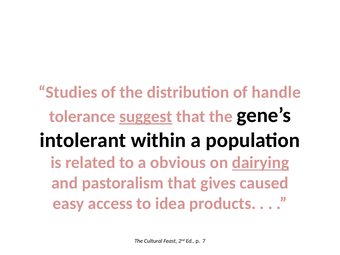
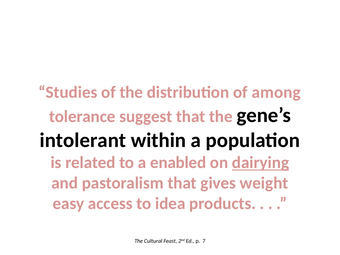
handle: handle -> among
suggest underline: present -> none
obvious: obvious -> enabled
caused: caused -> weight
